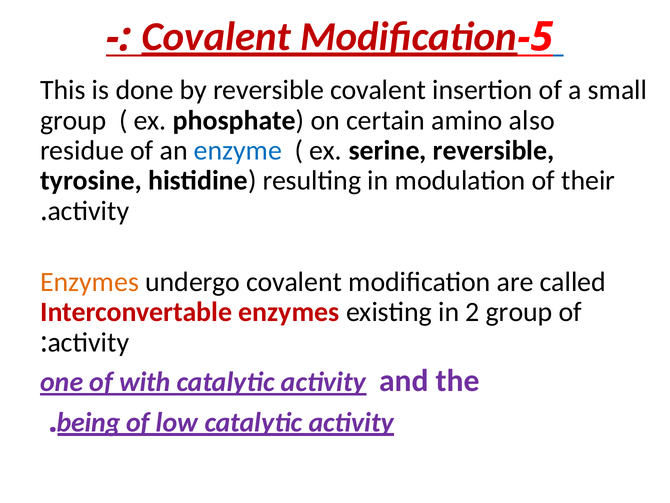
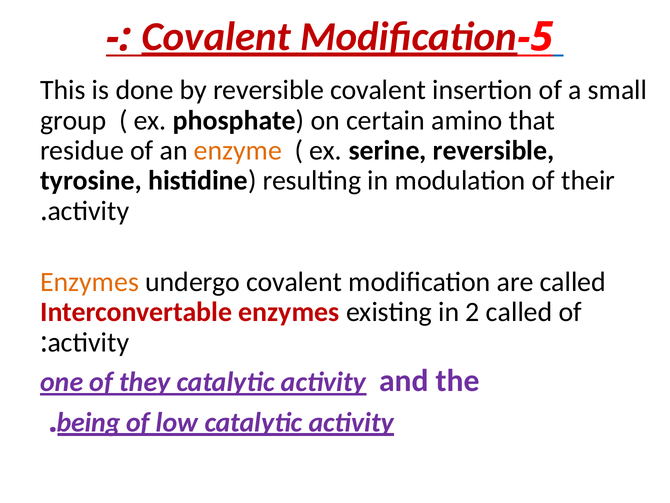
also: also -> that
enzyme colour: blue -> orange
2 group: group -> called
with: with -> they
